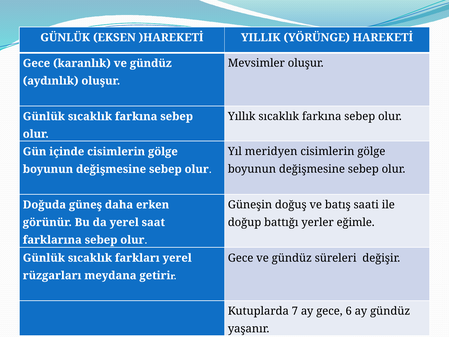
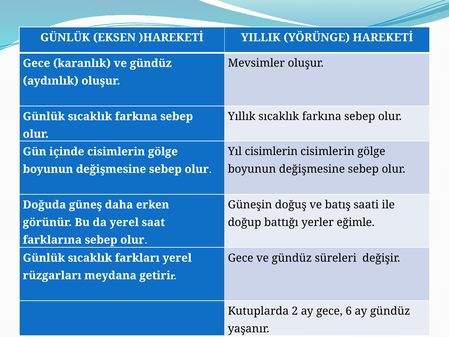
Yıl meridyen: meridyen -> cisimlerin
7: 7 -> 2
